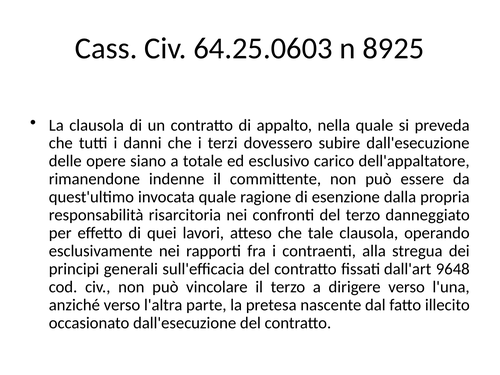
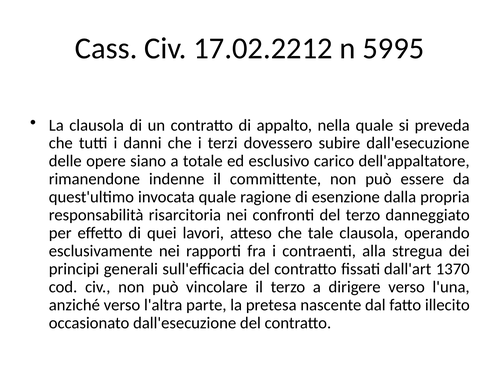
64.25.0603: 64.25.0603 -> 17.02.2212
8925: 8925 -> 5995
9648: 9648 -> 1370
